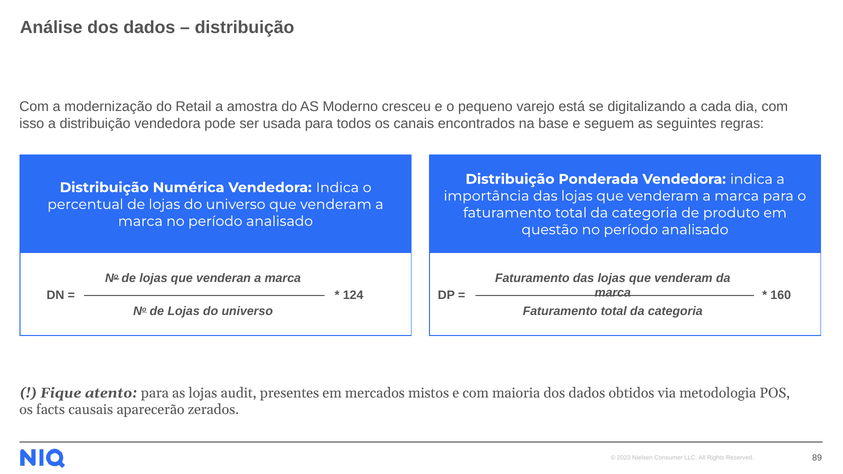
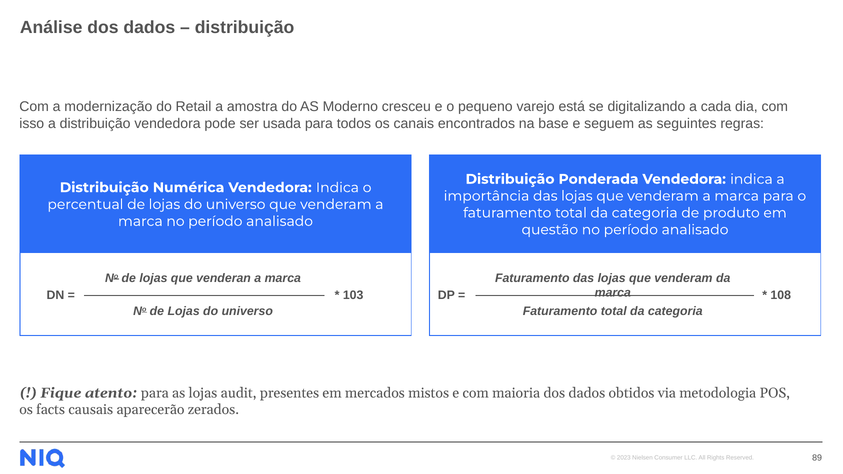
160: 160 -> 108
124: 124 -> 103
